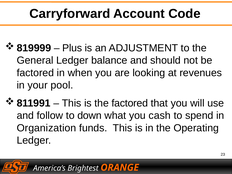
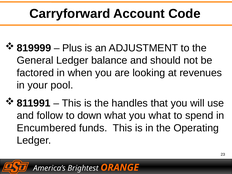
the factored: factored -> handles
you cash: cash -> what
Organization: Organization -> Encumbered
